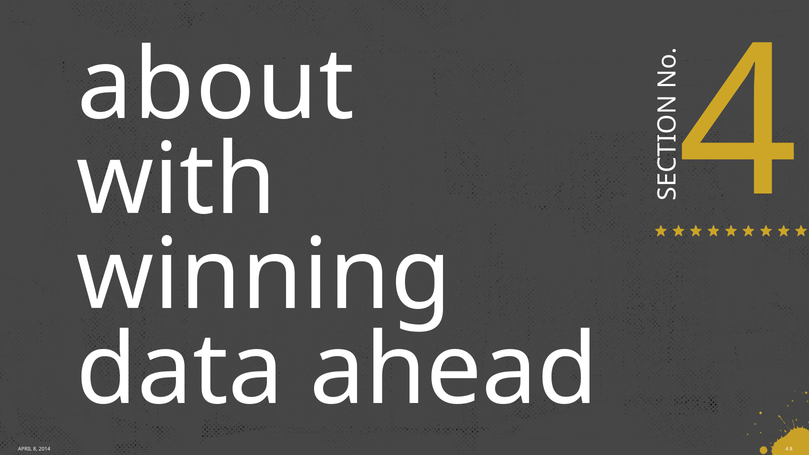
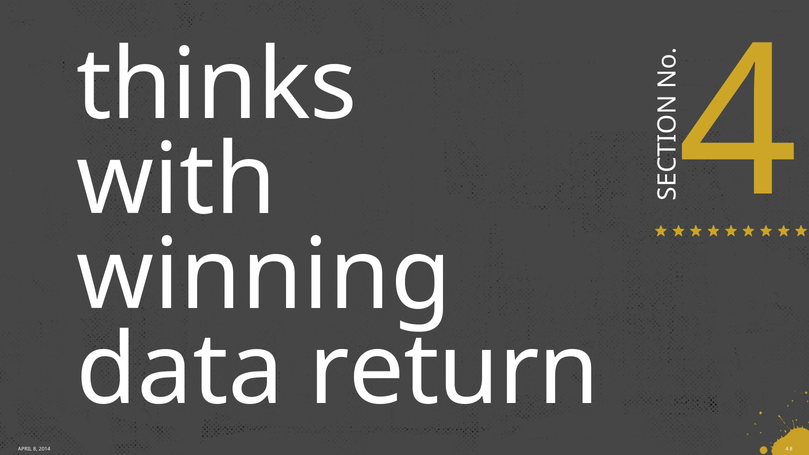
about: about -> thinks
ahead: ahead -> return
